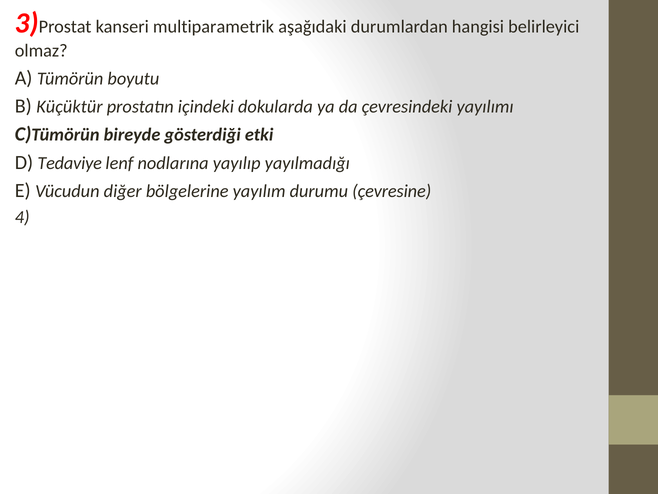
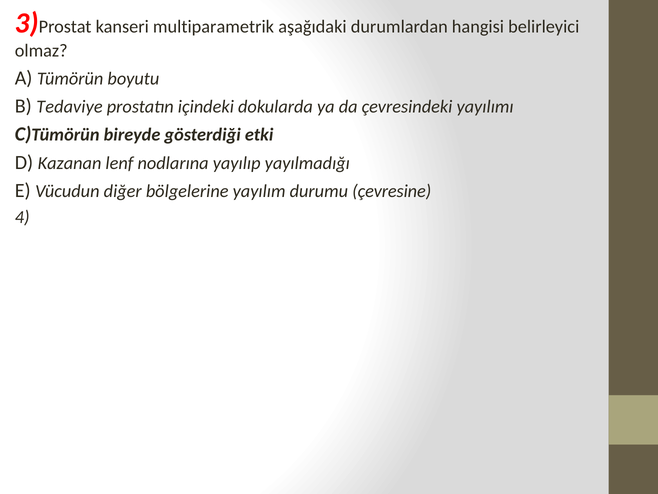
Küçüktür: Küçüktür -> Tedaviye
Tedaviye: Tedaviye -> Kazanan
